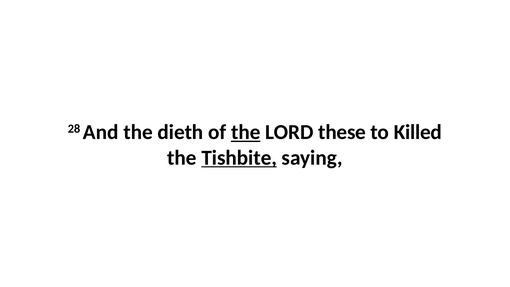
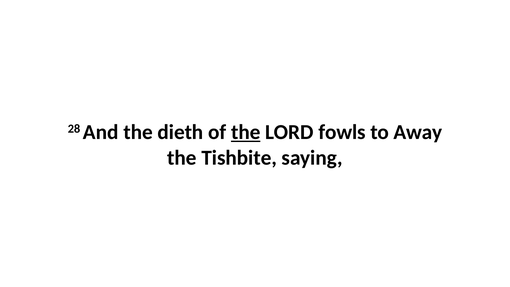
these: these -> fowls
Killed: Killed -> Away
Tishbite underline: present -> none
